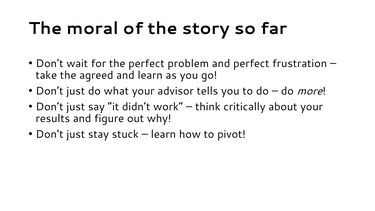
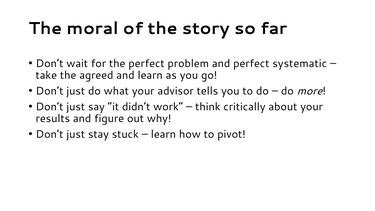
frustration: frustration -> systematic
